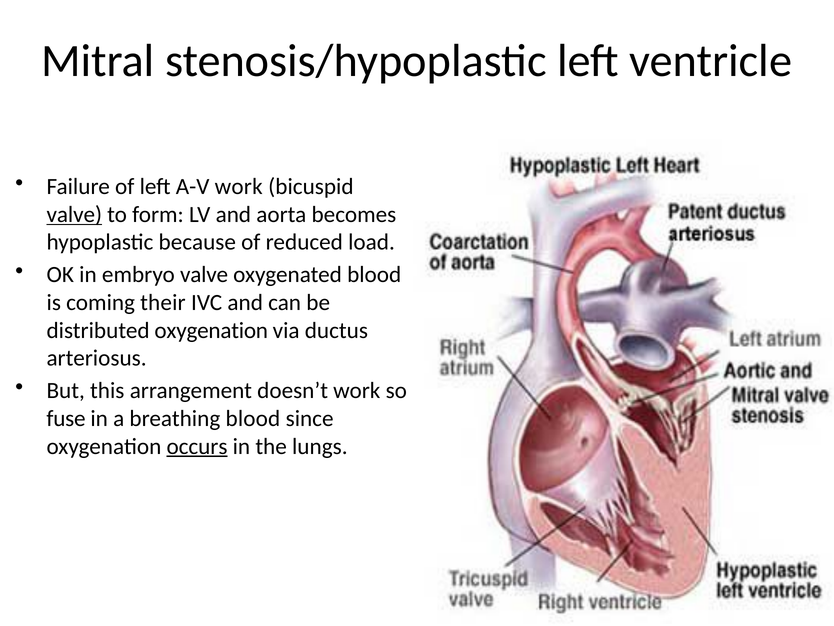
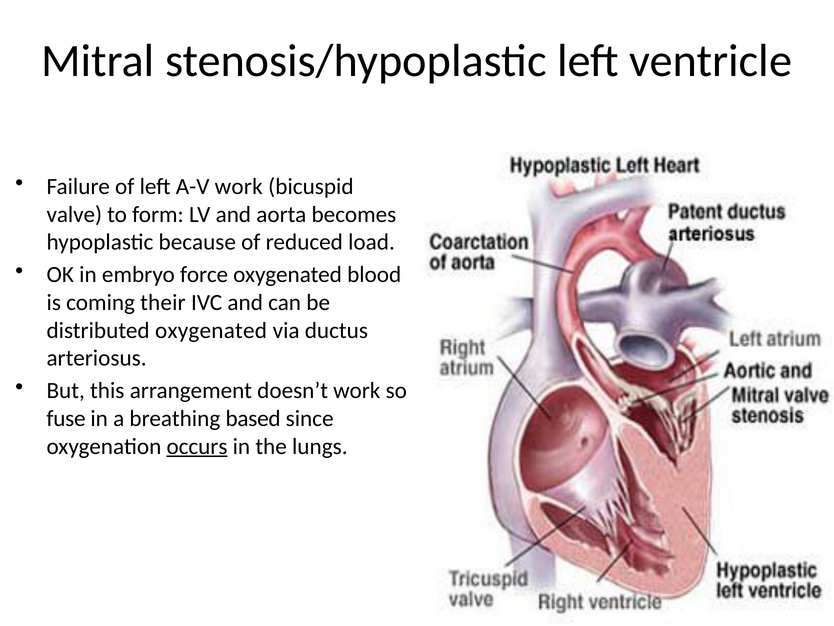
valve at (74, 214) underline: present -> none
embryo valve: valve -> force
distributed oxygenation: oxygenation -> oxygenated
breathing blood: blood -> based
